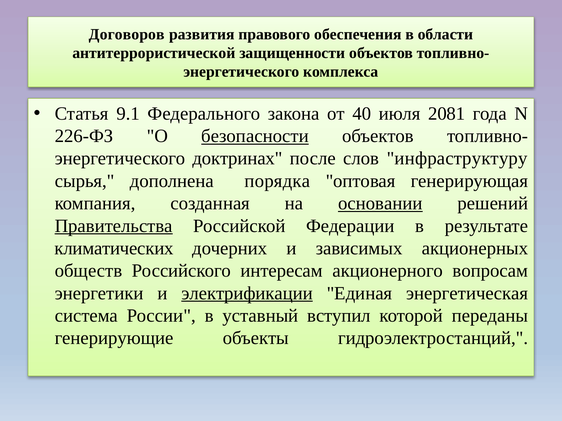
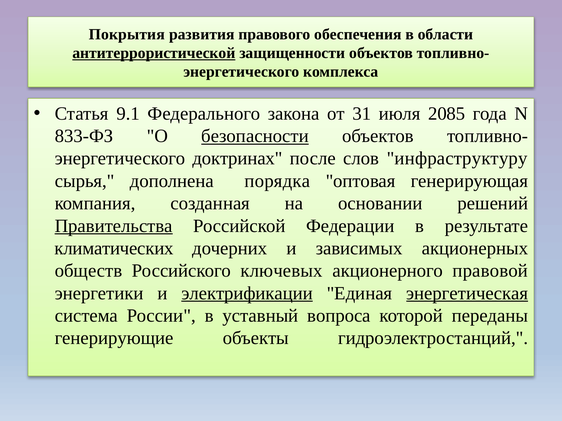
Договоров: Договоров -> Покрытия
антитеррористической underline: none -> present
40: 40 -> 31
2081: 2081 -> 2085
226-ФЗ: 226-ФЗ -> 833-ФЗ
основании underline: present -> none
интересам: интересам -> ключевых
вопросам: вопросам -> правовой
энергетическая underline: none -> present
вступил: вступил -> вопроса
